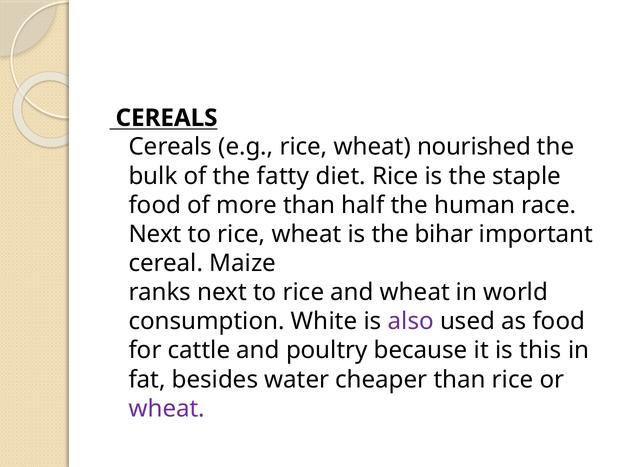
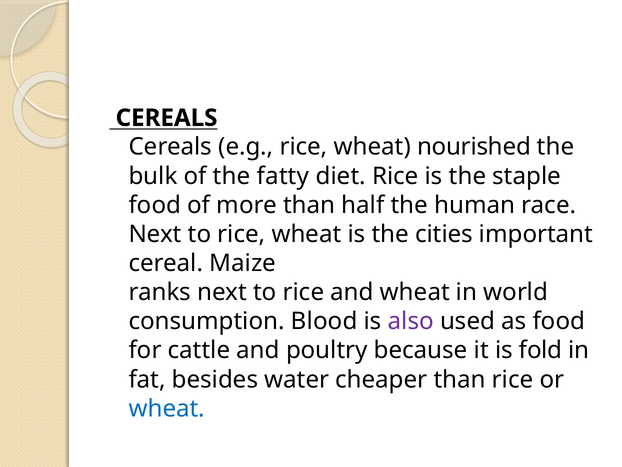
bihar: bihar -> cities
White: White -> Blood
this: this -> fold
wheat at (167, 408) colour: purple -> blue
